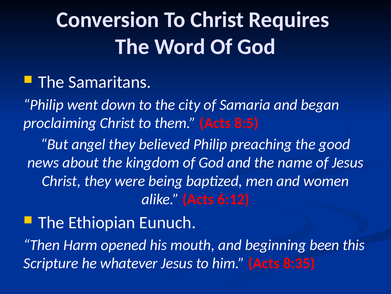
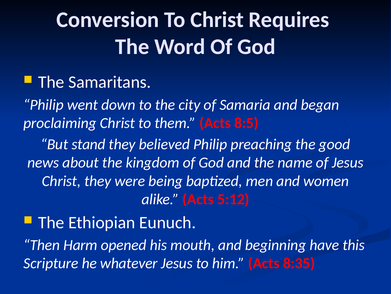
angel: angel -> stand
6:12: 6:12 -> 5:12
been: been -> have
